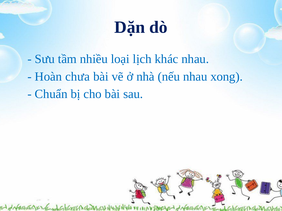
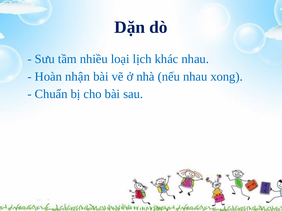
chưa: chưa -> nhận
